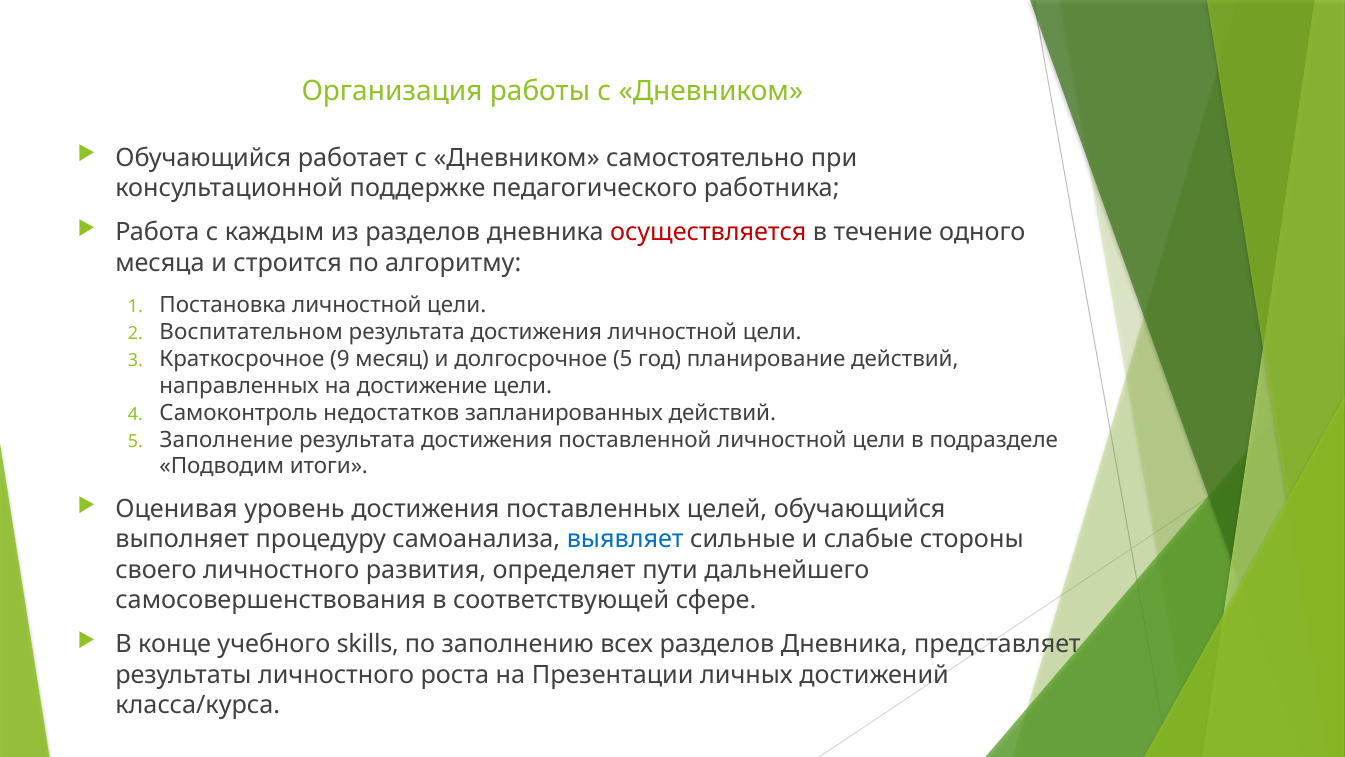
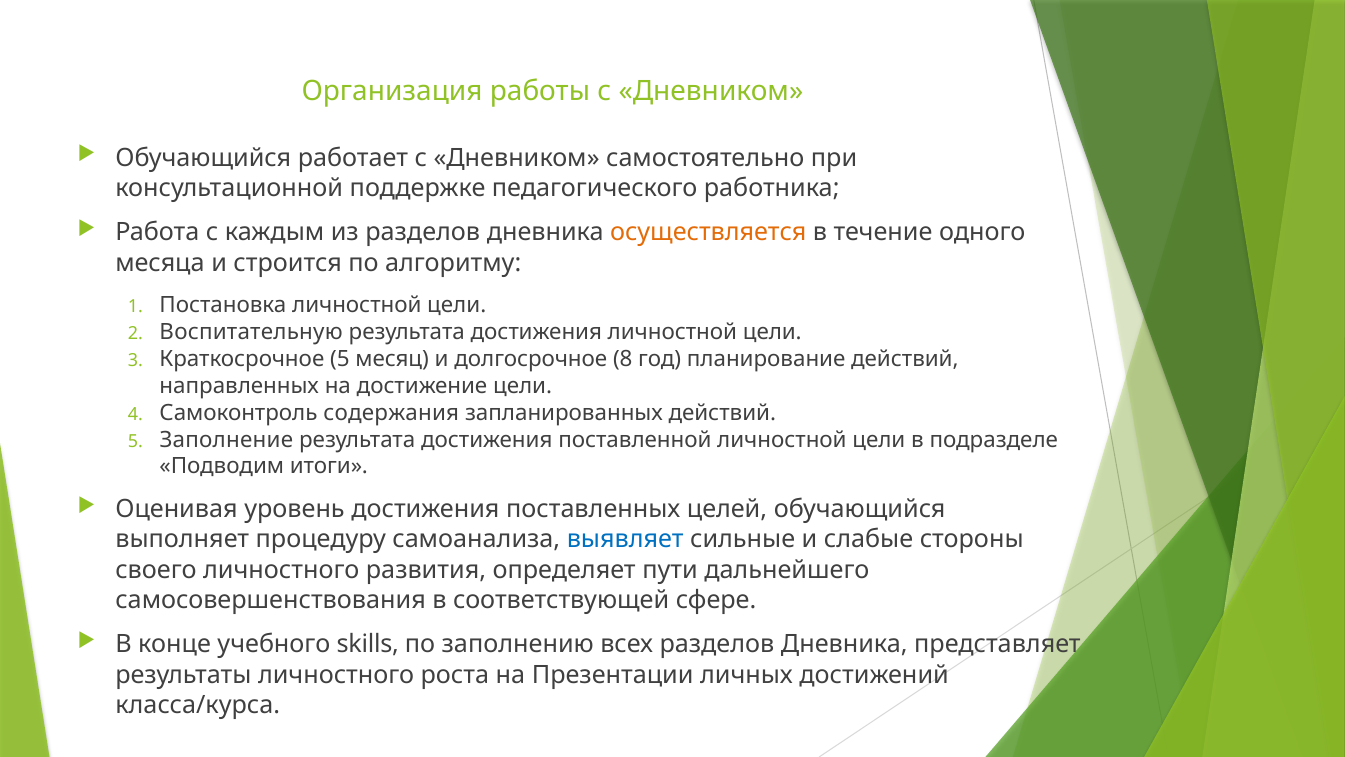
осуществляется colour: red -> orange
Воспитательном: Воспитательном -> Воспитательную
Краткосрочное 9: 9 -> 5
долгосрочное 5: 5 -> 8
недостатков: недостатков -> содержания
